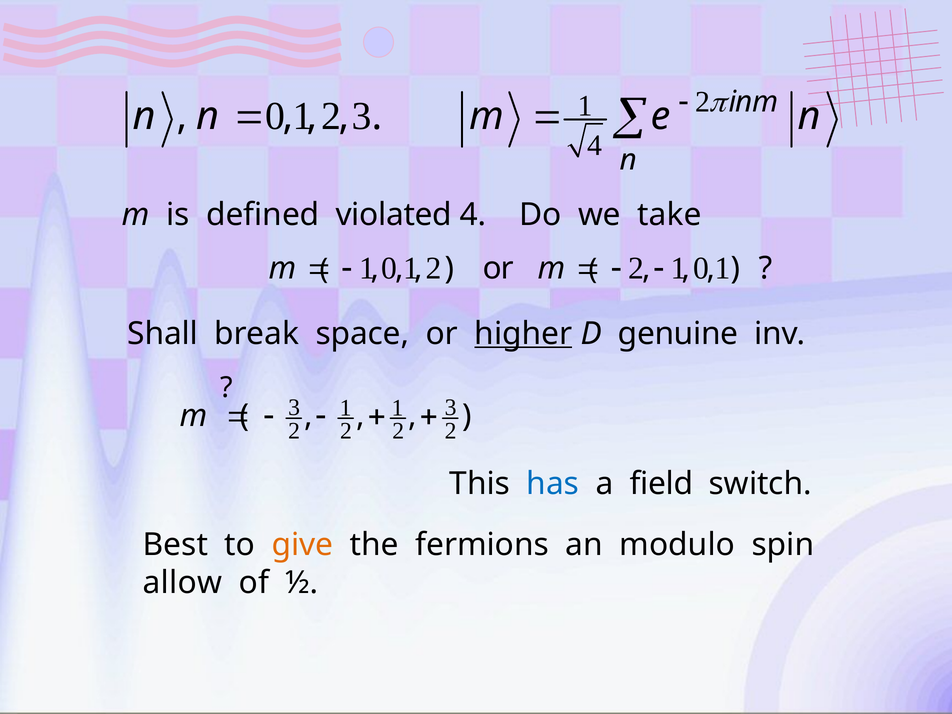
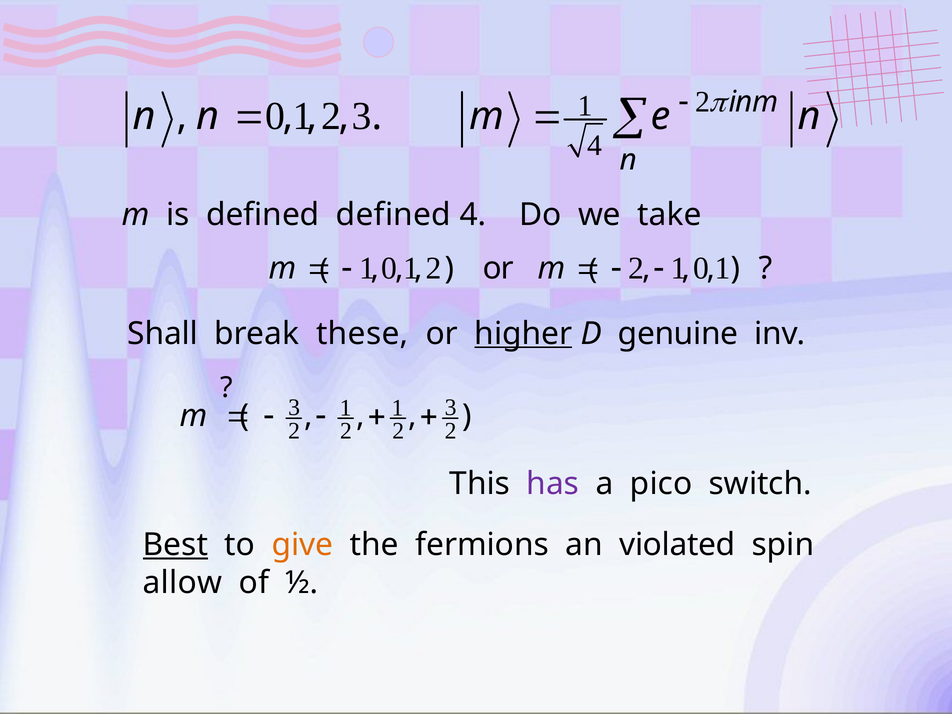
defined violated: violated -> defined
space: space -> these
has colour: blue -> purple
field: field -> pico
Best underline: none -> present
modulo: modulo -> violated
